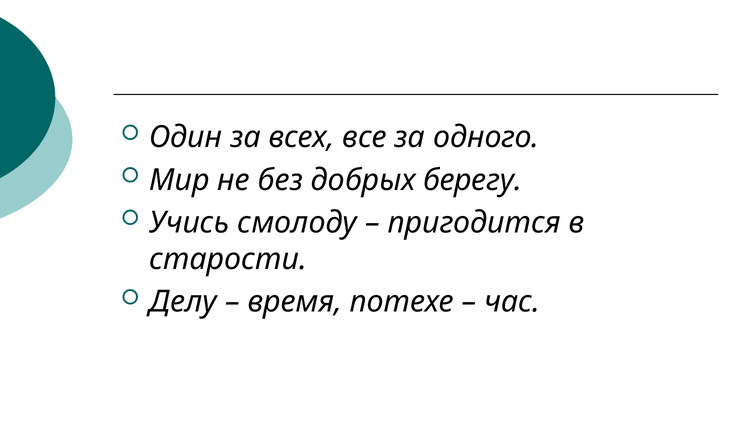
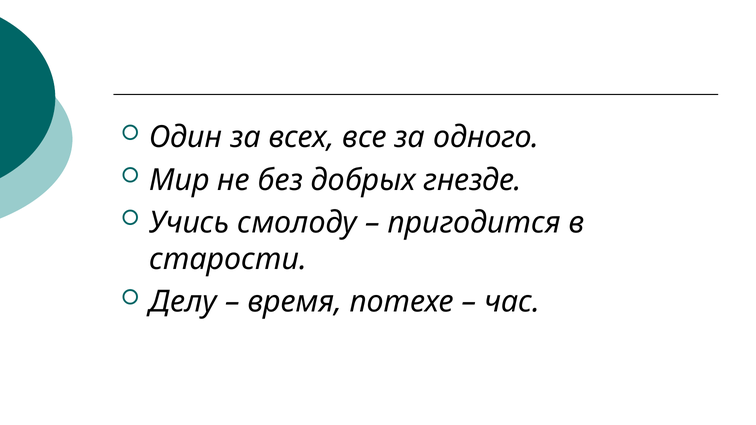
берегу: берегу -> гнезде
